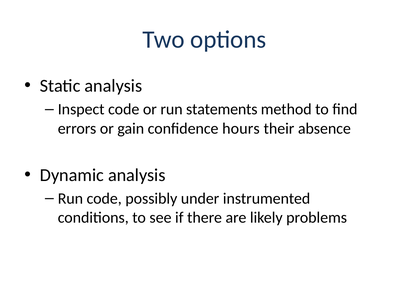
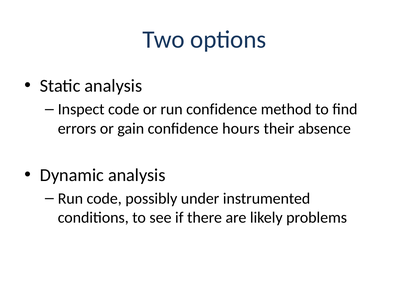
run statements: statements -> confidence
